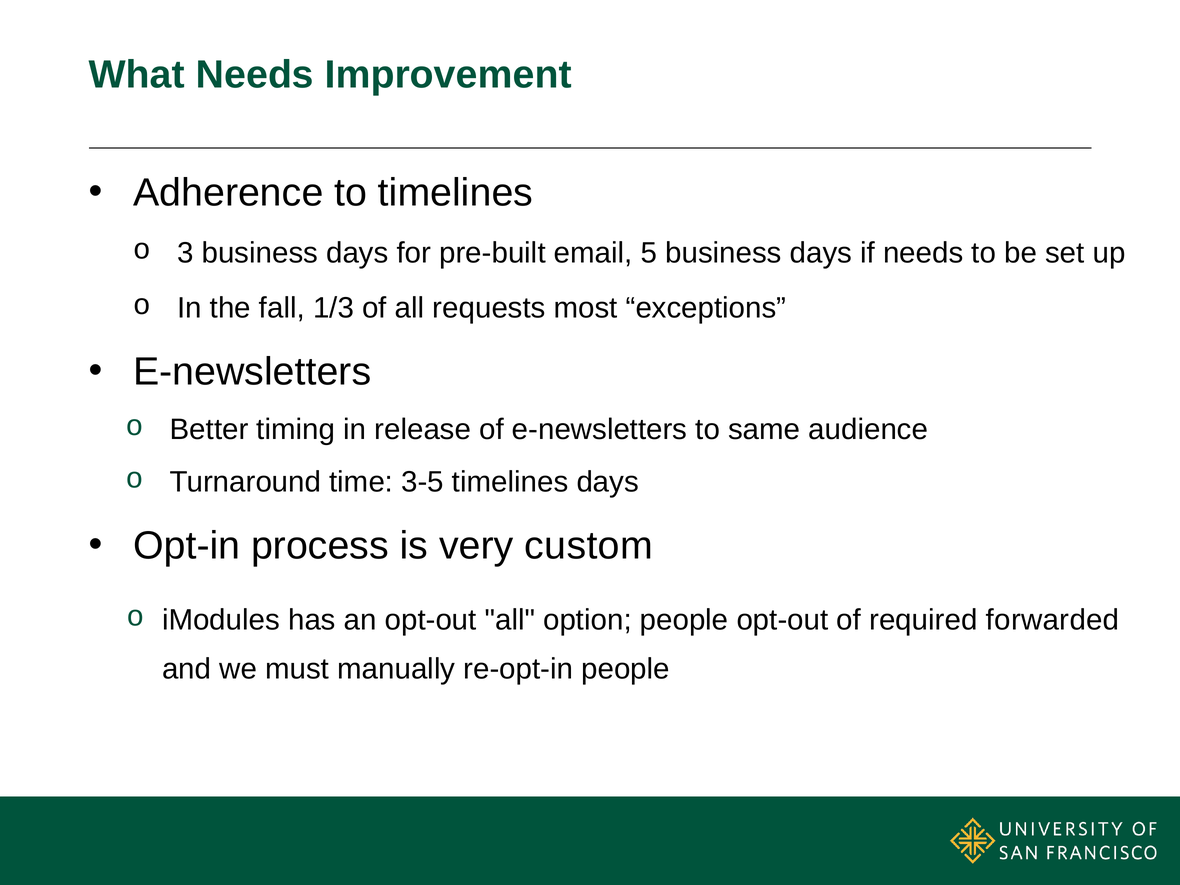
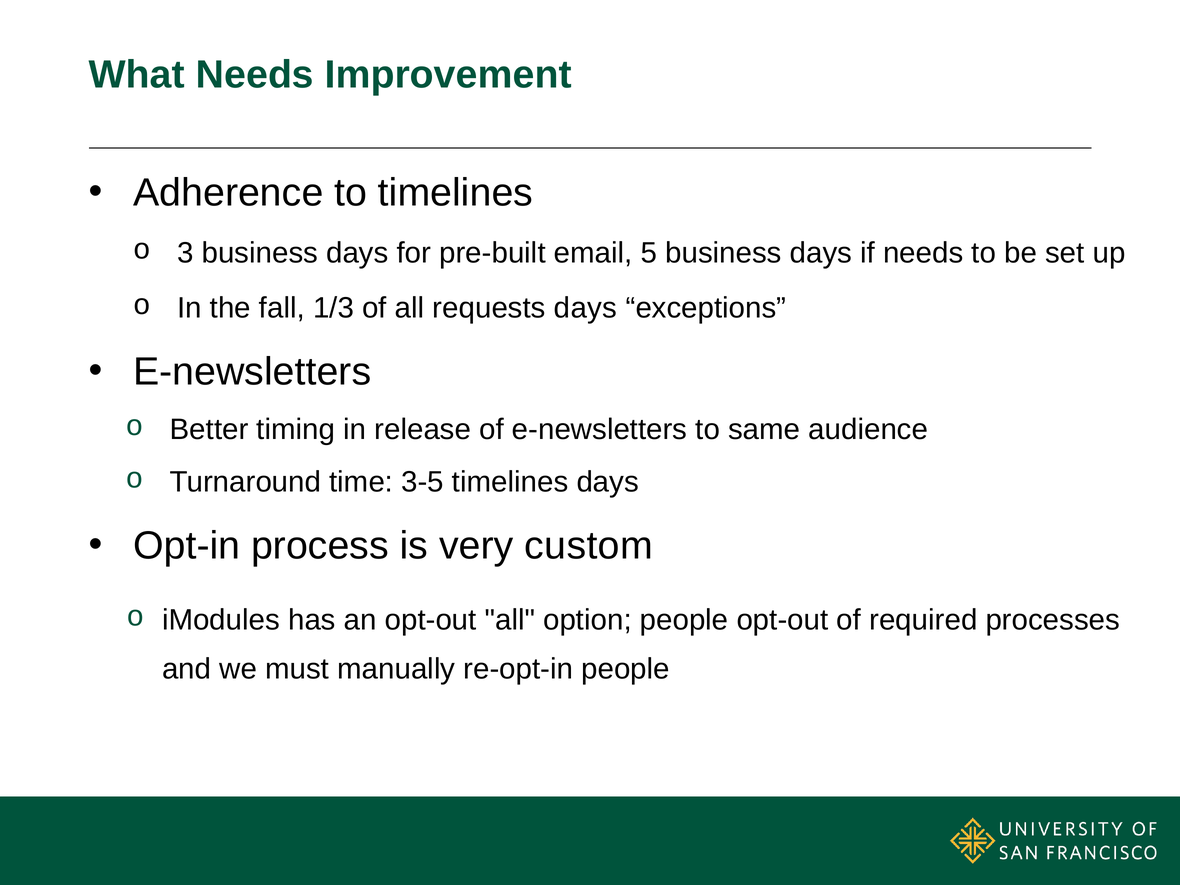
requests most: most -> days
forwarded: forwarded -> processes
